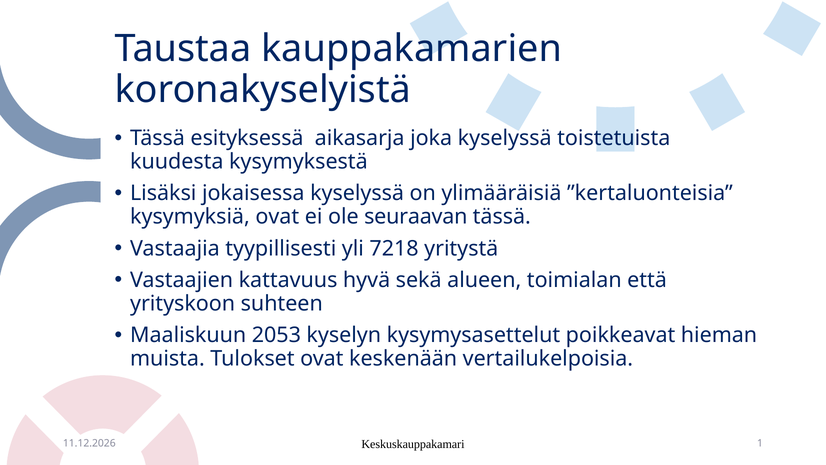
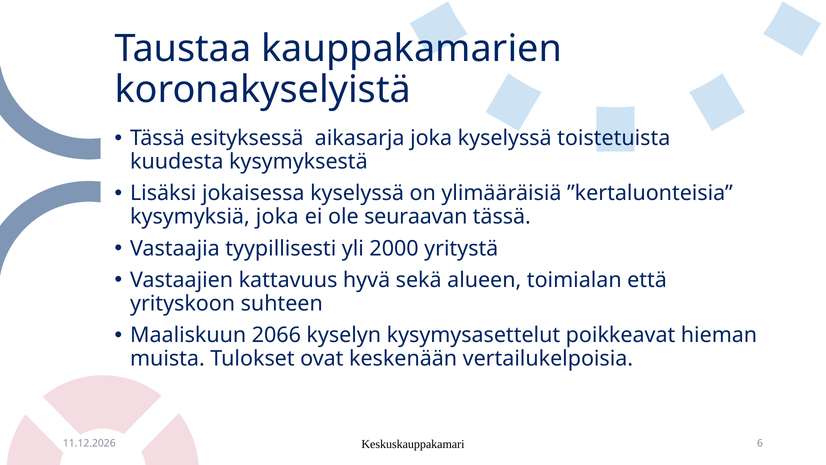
kysymyksiä ovat: ovat -> joka
7218: 7218 -> 2000
2053: 2053 -> 2066
1: 1 -> 6
